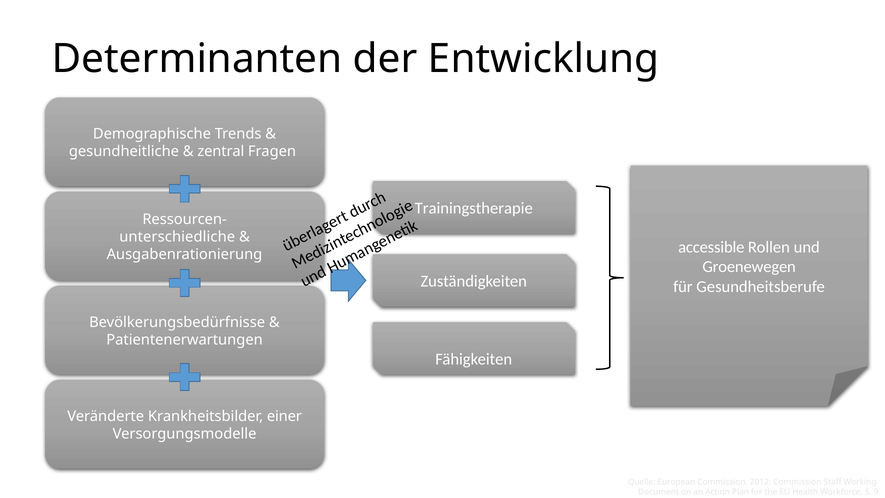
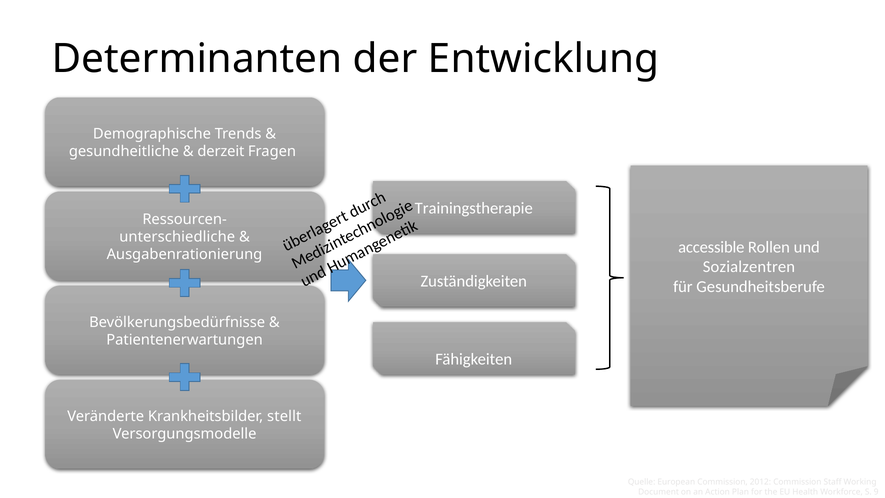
zentral: zentral -> derzeit
Groenewegen: Groenewegen -> Sozialzentren
einer: einer -> stellt
